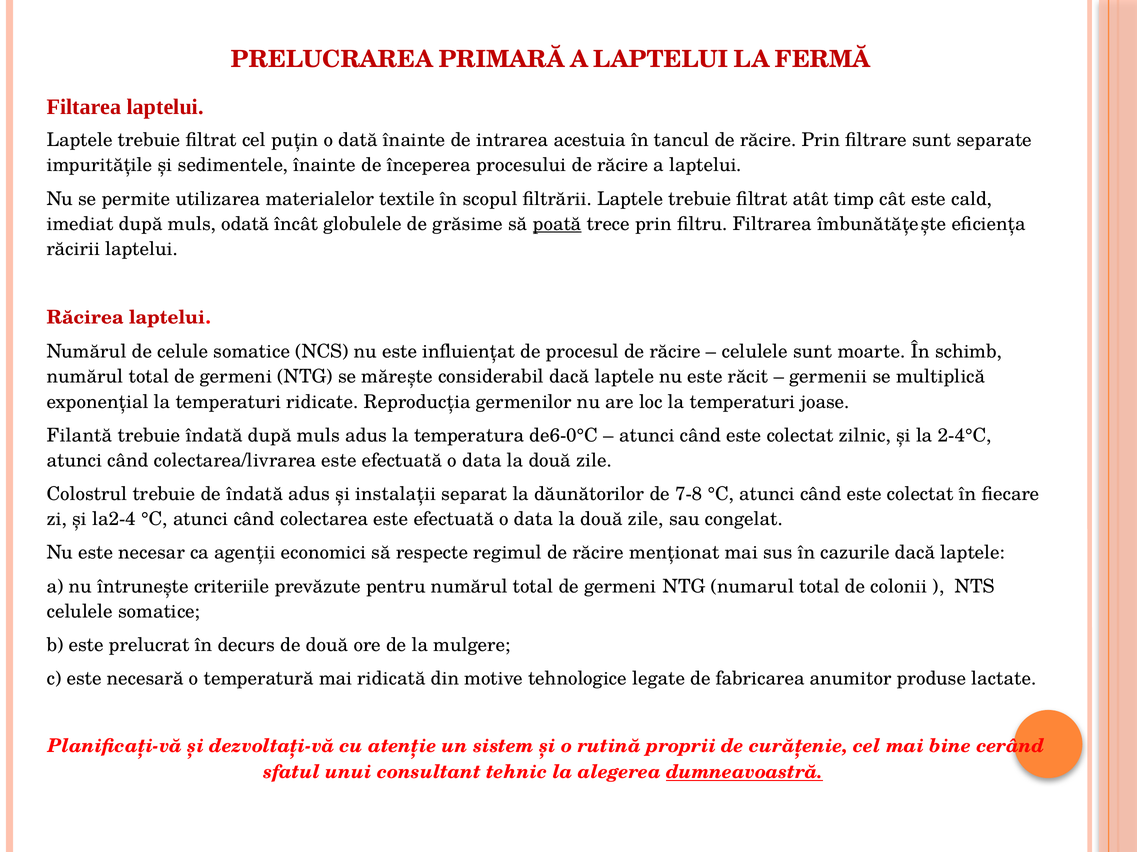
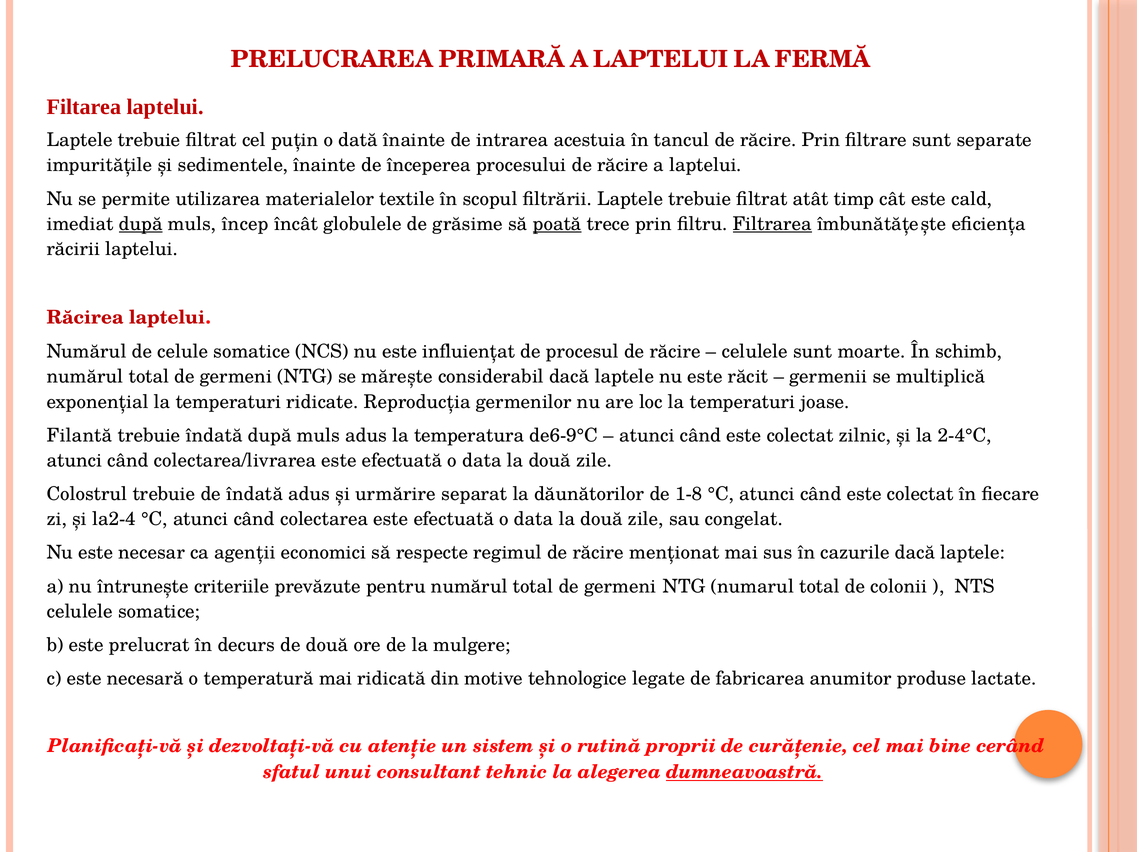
după at (141, 224) underline: none -> present
odată: odată -> încep
Filtrarea underline: none -> present
de6-0°C: de6-0°C -> de6-9°C
instalaţii: instalaţii -> urmărire
7-8: 7-8 -> 1-8
